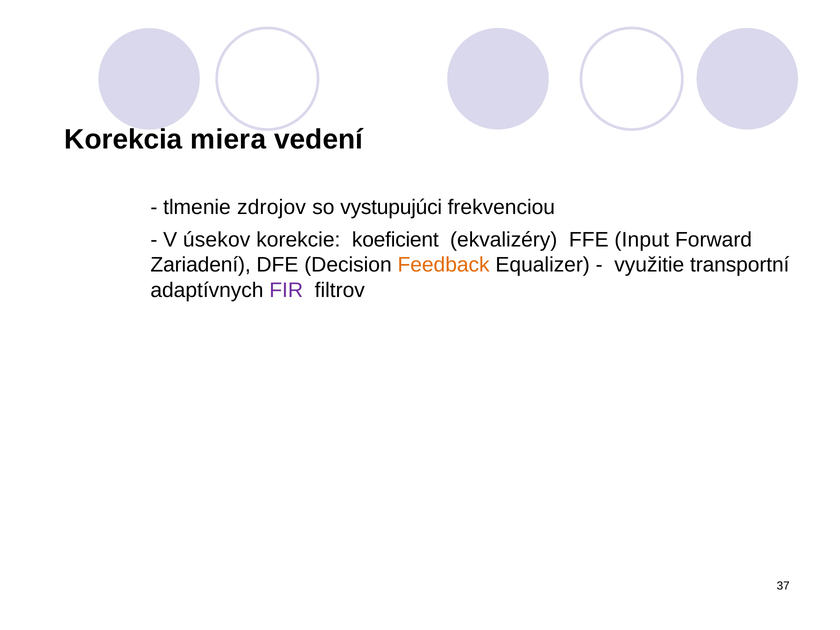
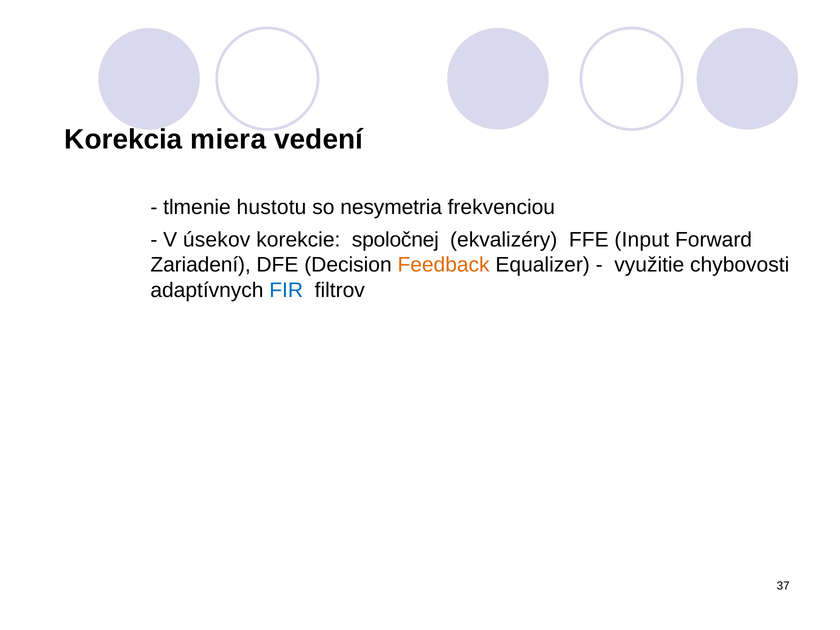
zdrojov: zdrojov -> hustotu
vystupujúci: vystupujúci -> nesymetria
koeficient: koeficient -> spoločnej
transportní: transportní -> chybovosti
FIR colour: purple -> blue
